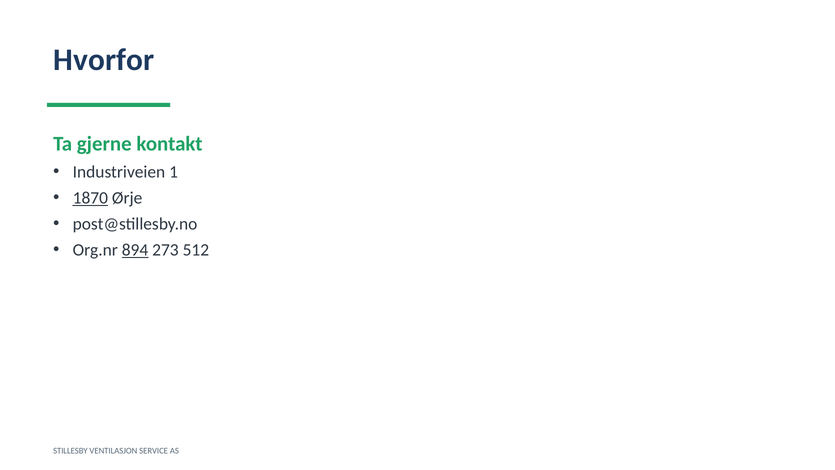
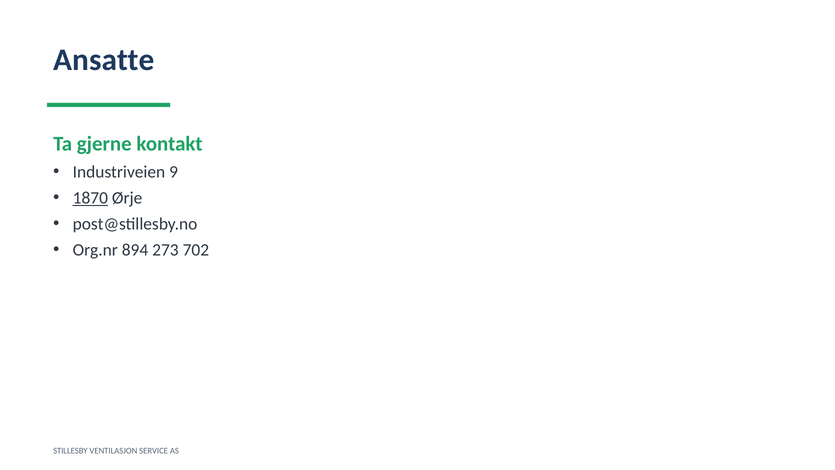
Hvorfor: Hvorfor -> Ansatte
1: 1 -> 9
894 underline: present -> none
512: 512 -> 702
